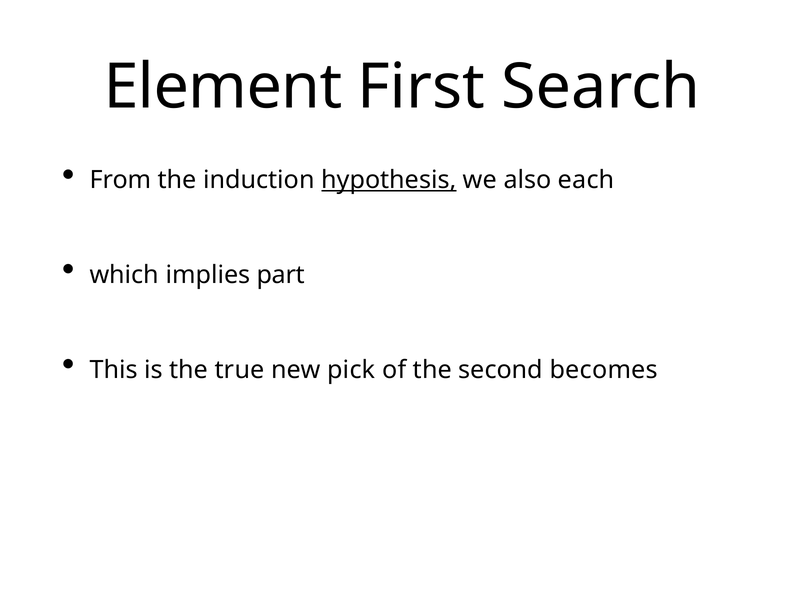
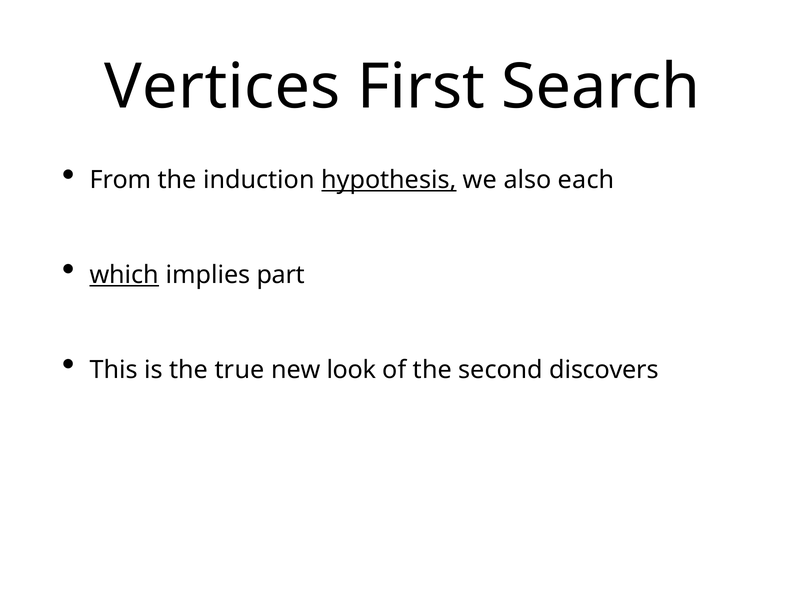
Element: Element -> Vertices
which underline: none -> present
pick: pick -> look
becomes: becomes -> discovers
